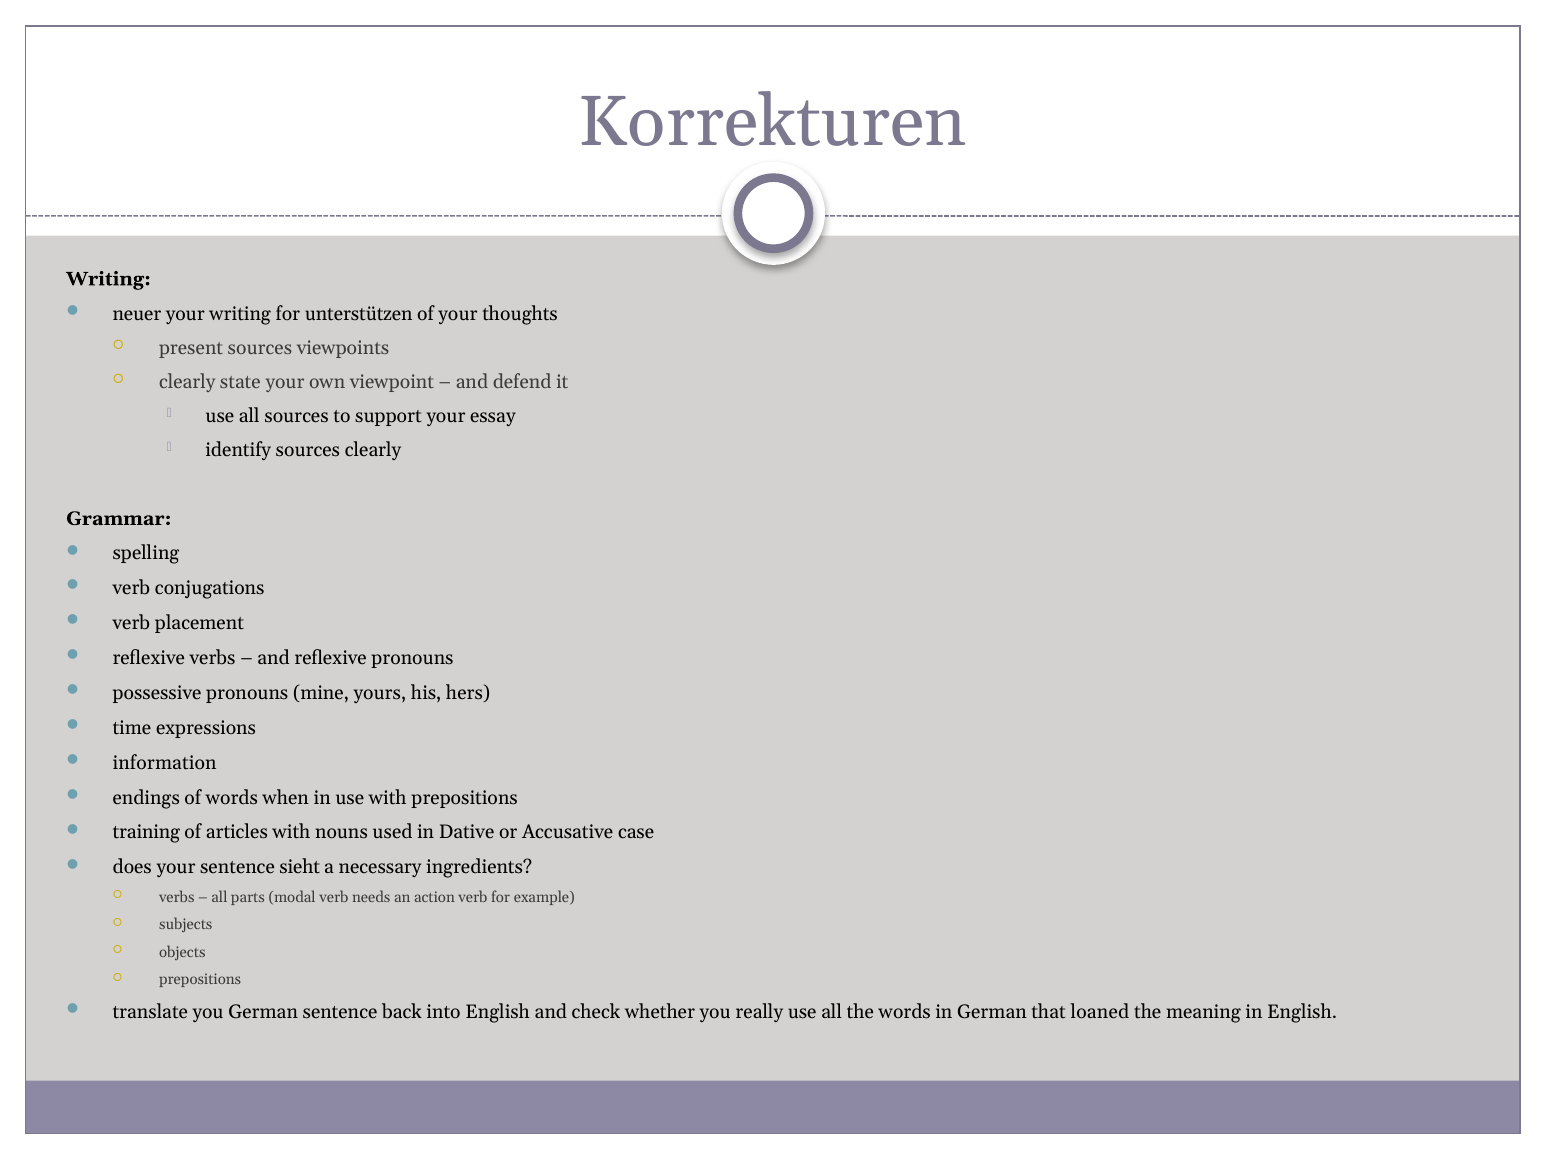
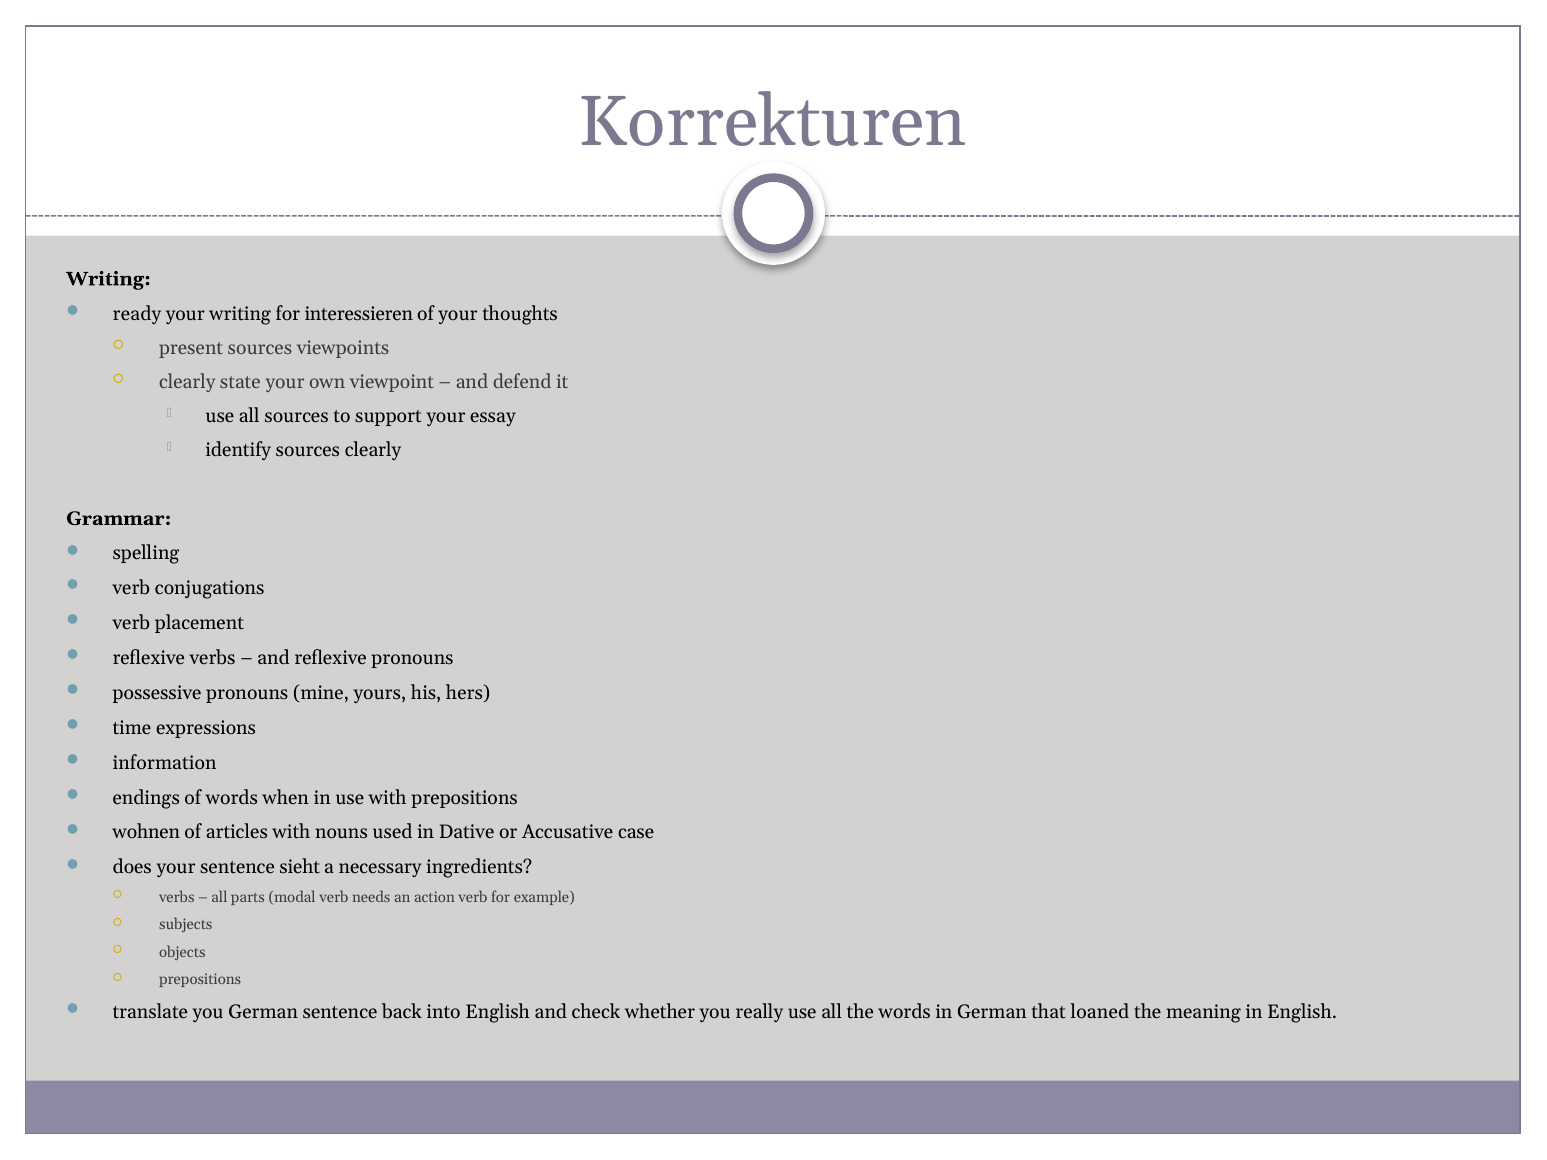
neuer: neuer -> ready
unterstützen: unterstützen -> interessieren
training: training -> wohnen
